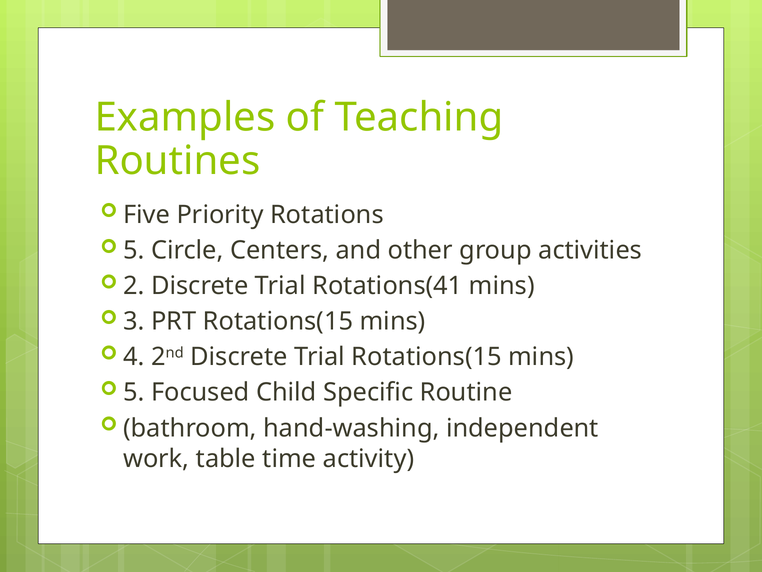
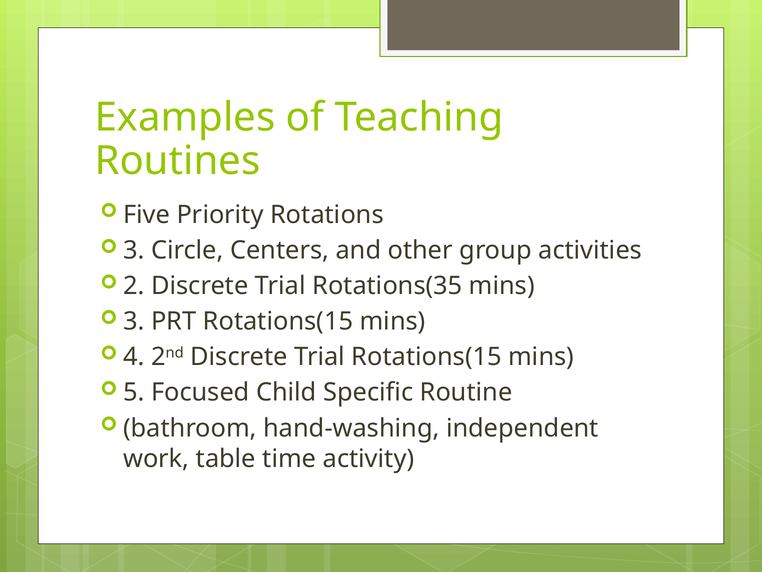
5 at (134, 250): 5 -> 3
Rotations(41: Rotations(41 -> Rotations(35
